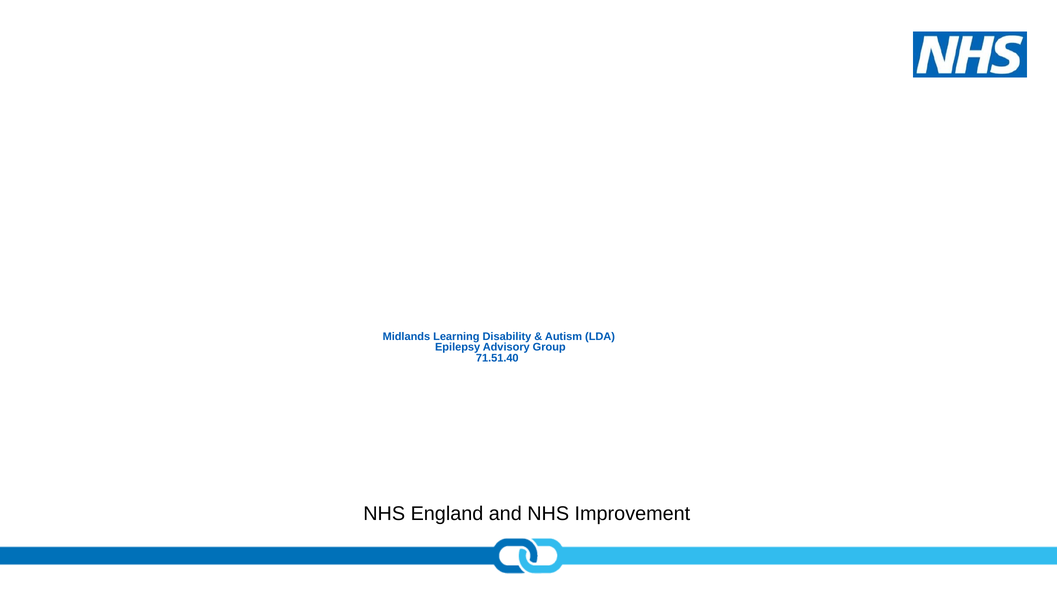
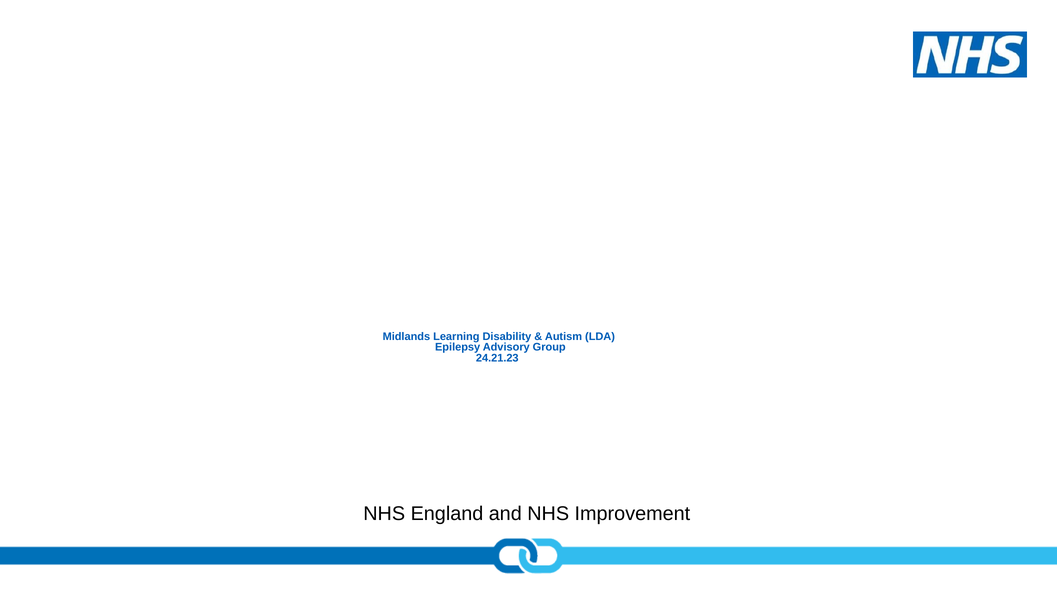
71.51.40: 71.51.40 -> 24.21.23
